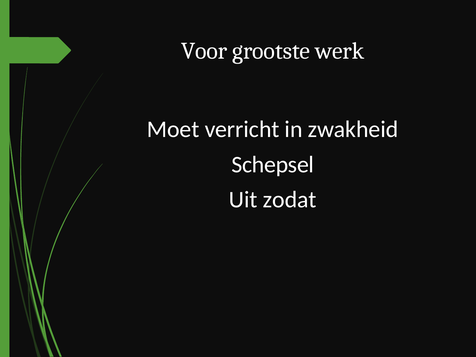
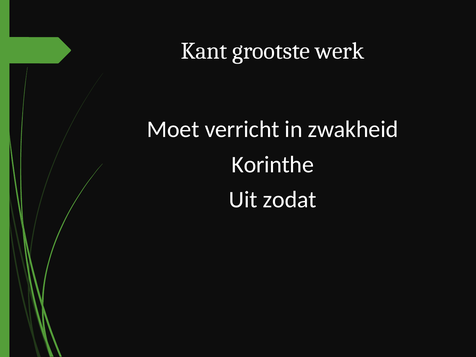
Voor: Voor -> Kant
Schepsel: Schepsel -> Korinthe
